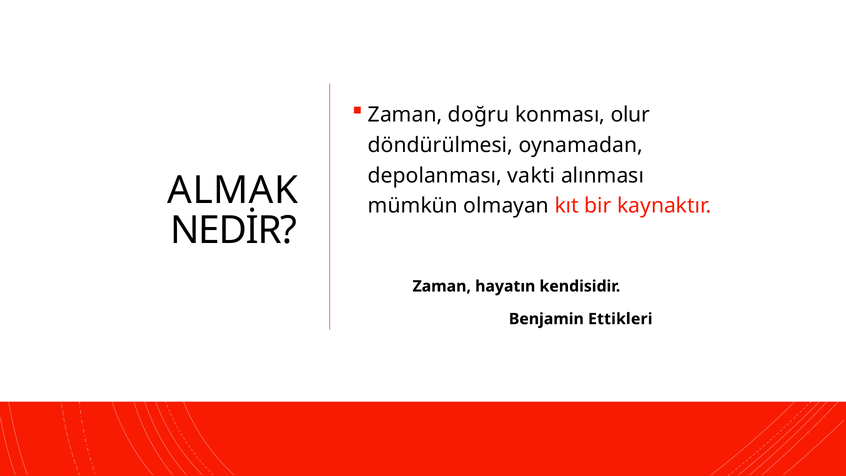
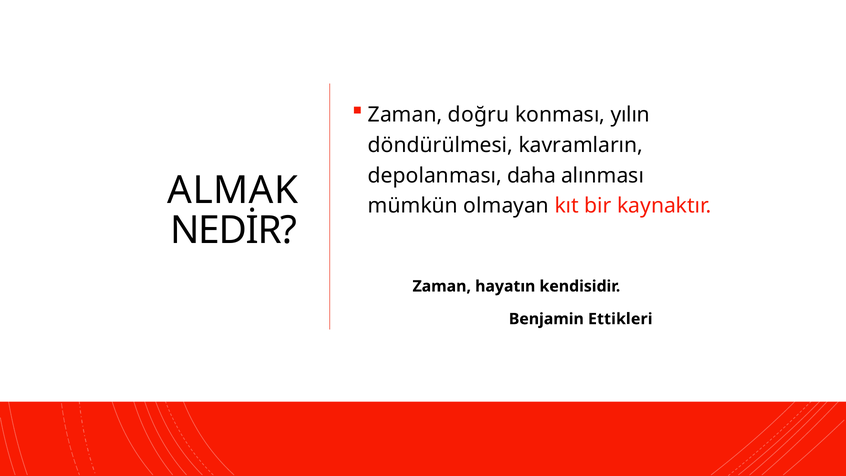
olur: olur -> yılın
oynamadan: oynamadan -> kavramların
vakti: vakti -> daha
